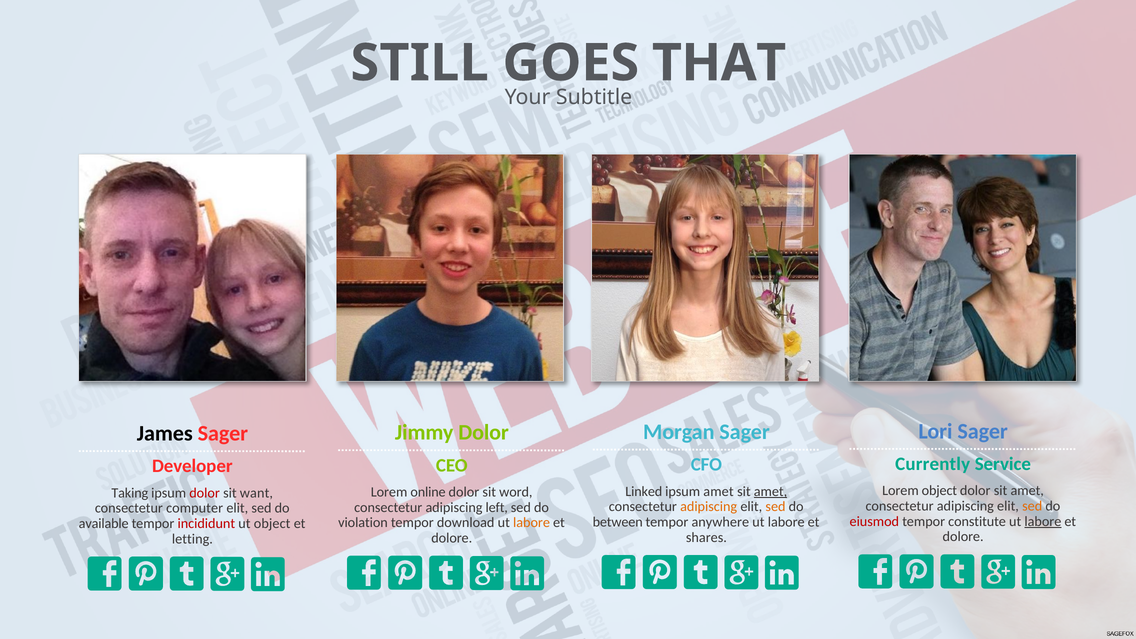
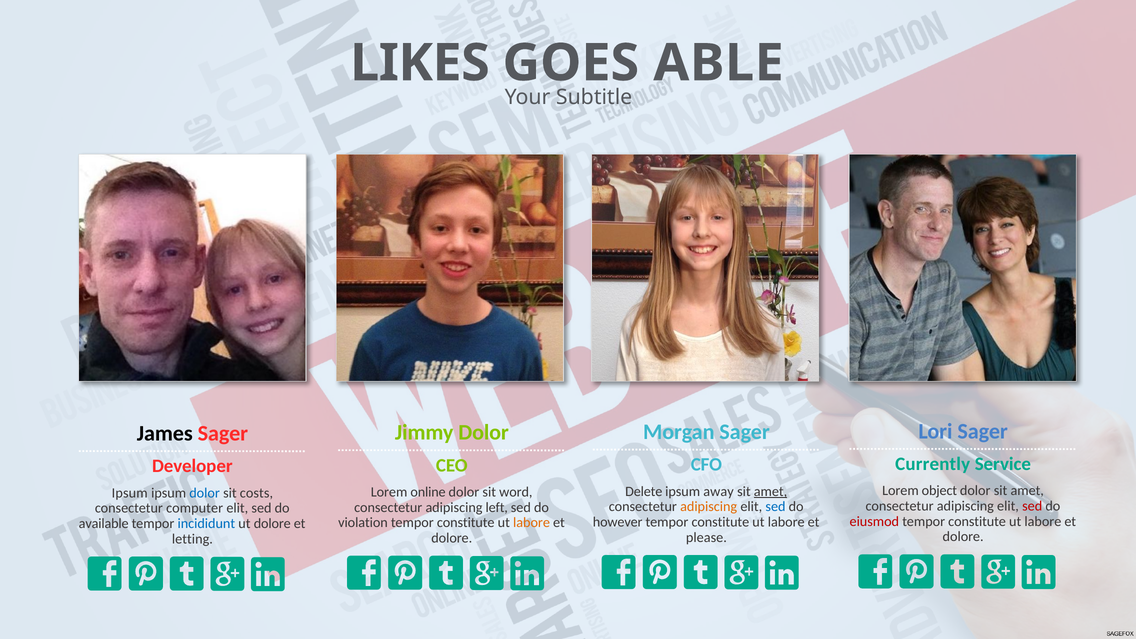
STILL: STILL -> LIKES
THAT: THAT -> ABLE
Linked: Linked -> Delete
ipsum amet: amet -> away
Taking at (130, 493): Taking -> Ipsum
dolor at (205, 493) colour: red -> blue
want: want -> costs
sed at (1032, 506) colour: orange -> red
sed at (775, 507) colour: orange -> blue
labore at (1043, 521) underline: present -> none
between: between -> however
anywhere at (720, 522): anywhere -> constitute
download at (466, 523): download -> constitute
incididunt colour: red -> blue
ut object: object -> dolore
shares: shares -> please
